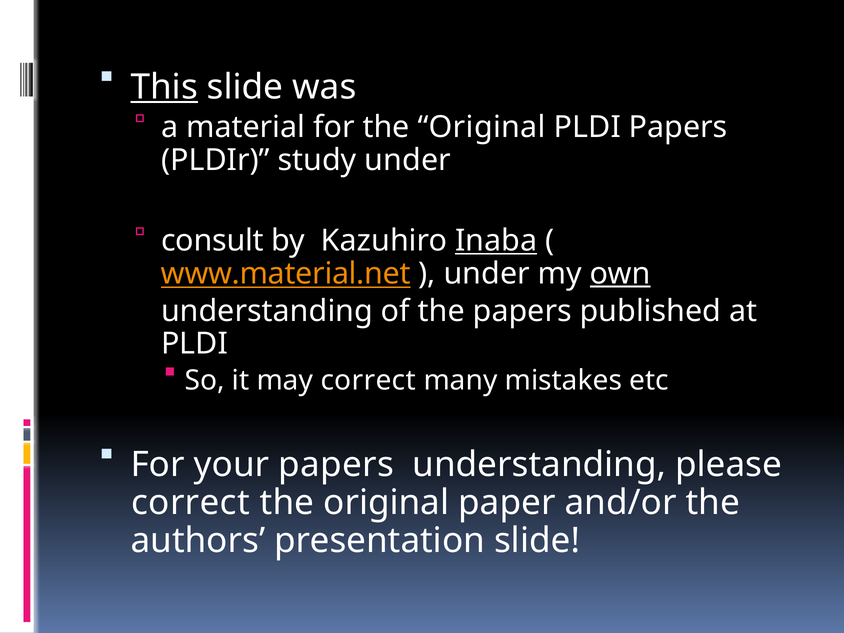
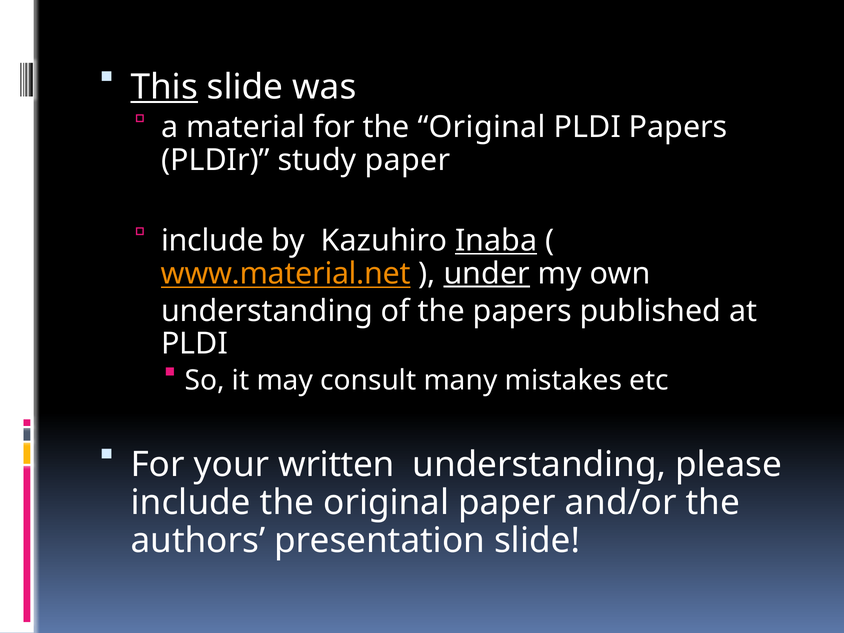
study under: under -> paper
consult at (212, 241): consult -> include
under at (487, 273) underline: none -> present
own underline: present -> none
may correct: correct -> consult
your papers: papers -> written
correct at (191, 503): correct -> include
